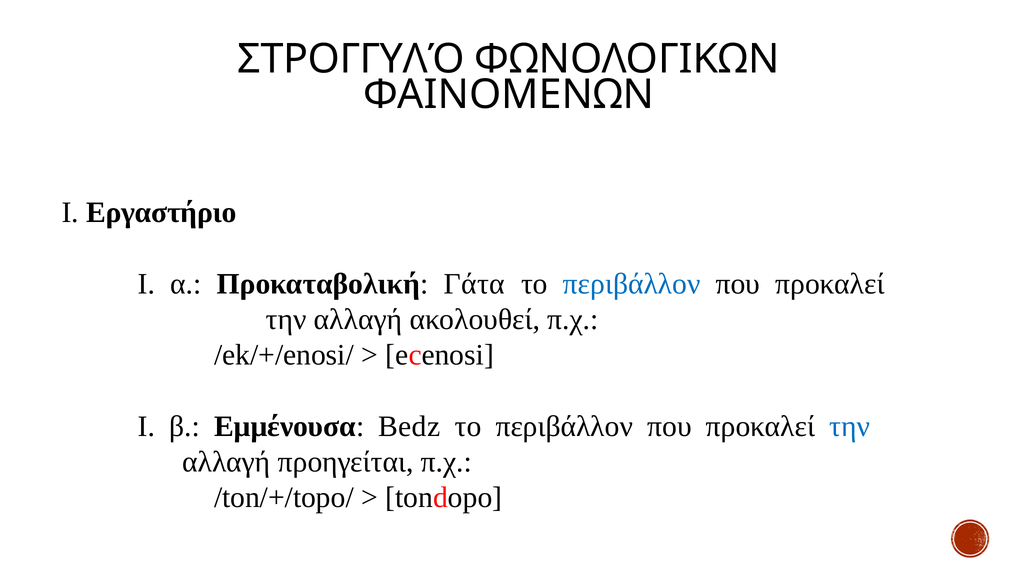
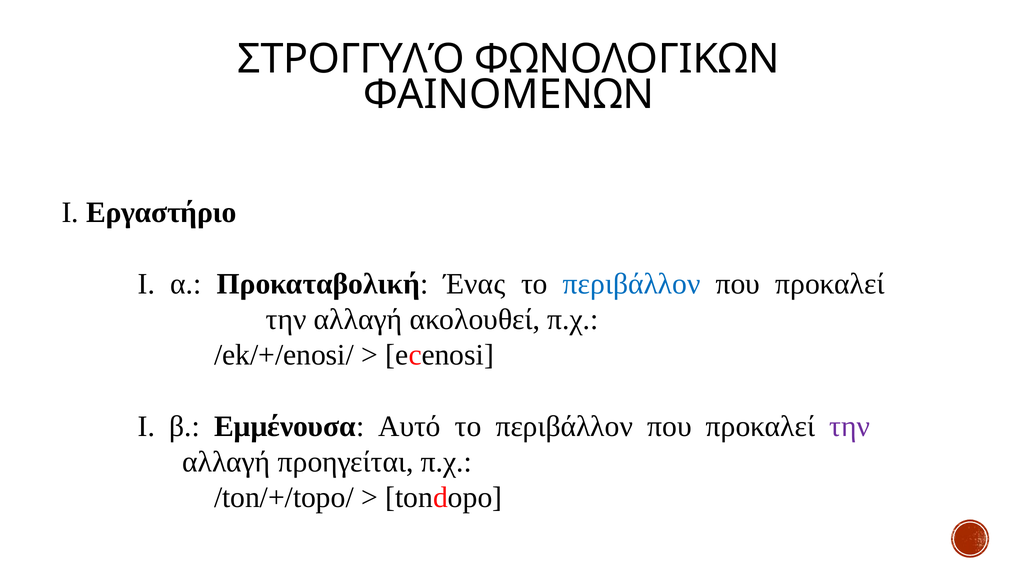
Γάτα: Γάτα -> Ένας
Bedz: Bedz -> Αυτό
την at (850, 426) colour: blue -> purple
